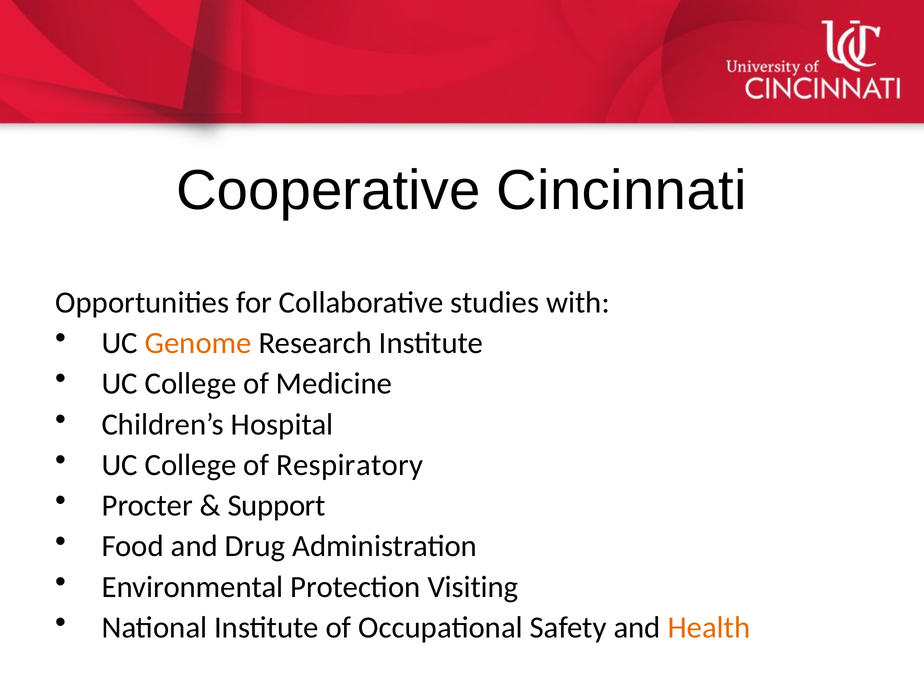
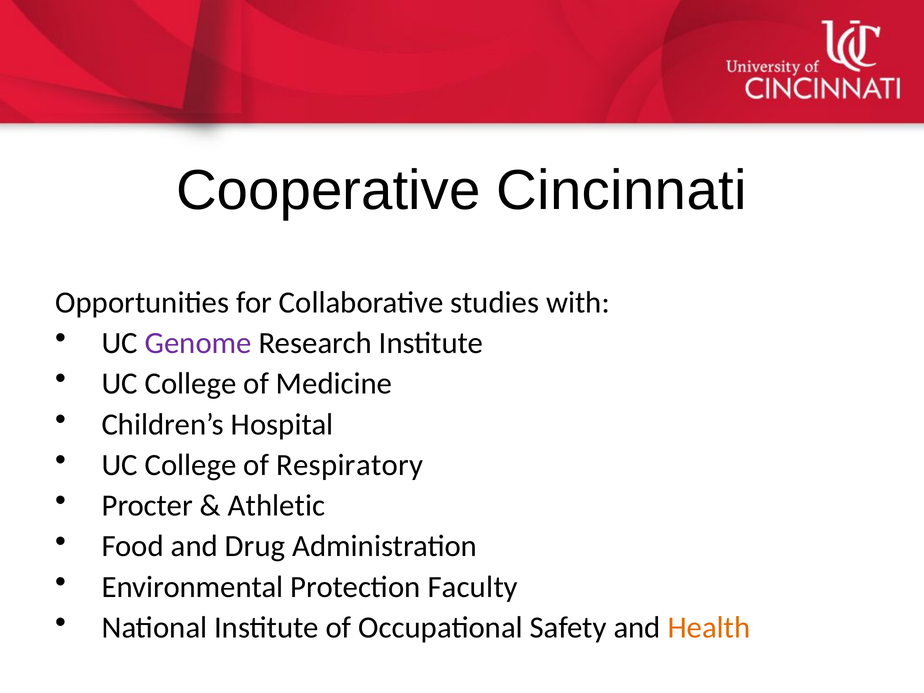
Genome colour: orange -> purple
Support: Support -> Athletic
Visiting: Visiting -> Faculty
